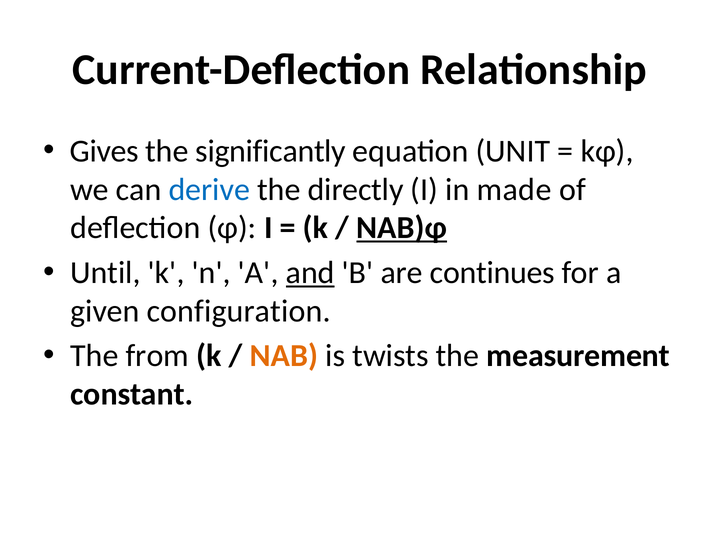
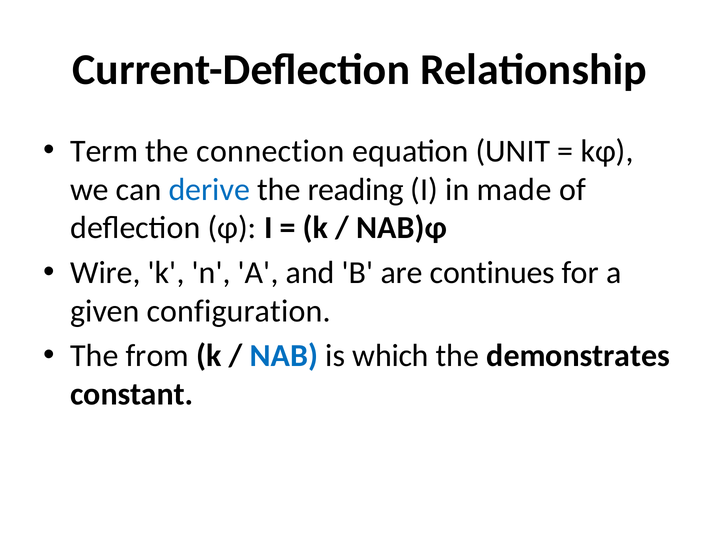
Gives: Gives -> Term
significantly: significantly -> connection
directly: directly -> reading
NAB)φ underline: present -> none
Until: Until -> Wire
and underline: present -> none
NAB colour: orange -> blue
twists: twists -> which
measurement: measurement -> demonstrates
